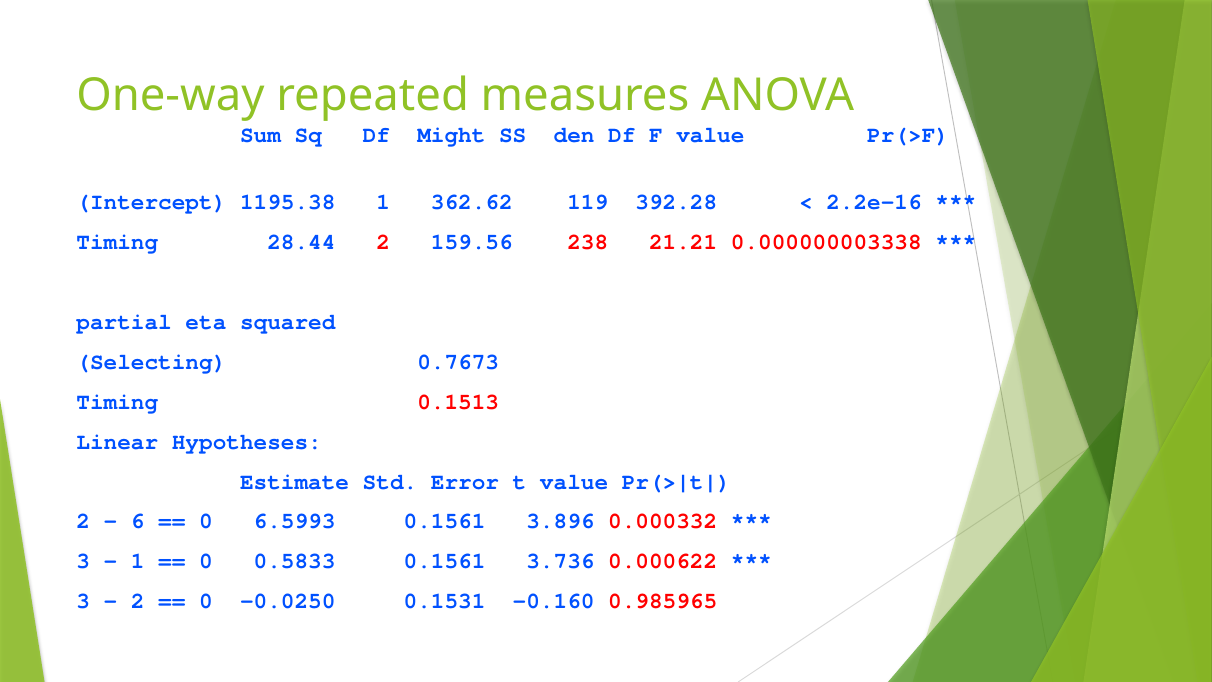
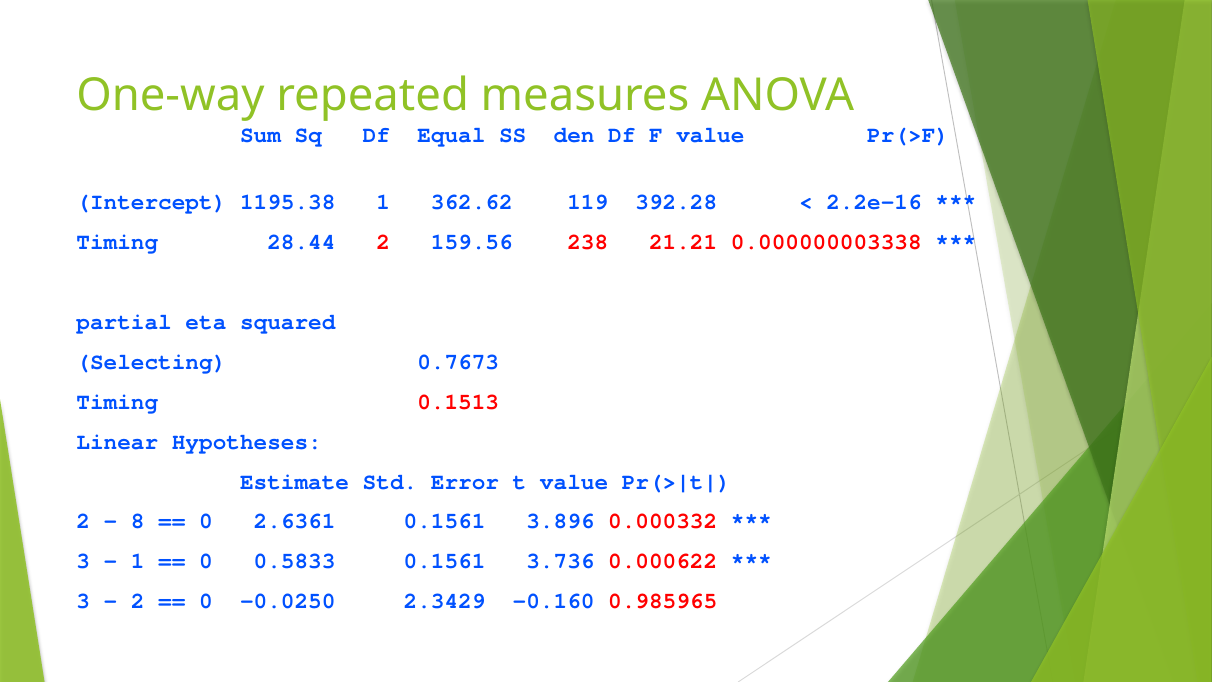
Might: Might -> Equal
6: 6 -> 8
6.5993: 6.5993 -> 2.6361
0.1531: 0.1531 -> 2.3429
